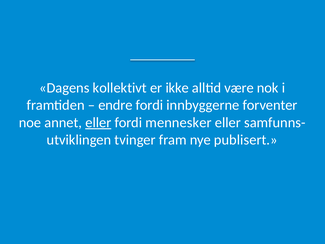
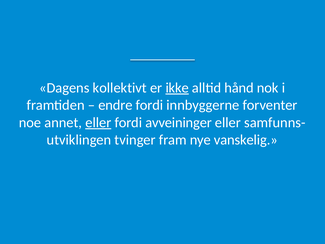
ikke underline: none -> present
være: være -> hånd
mennesker: mennesker -> avveininger
publisert: publisert -> vanskelig
